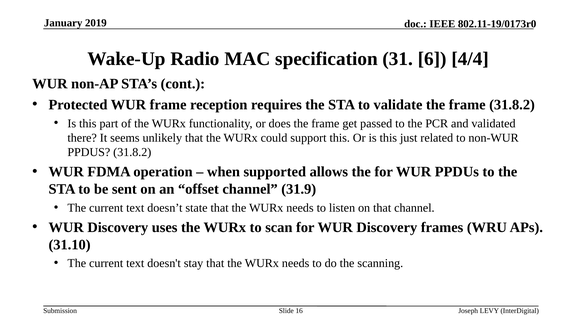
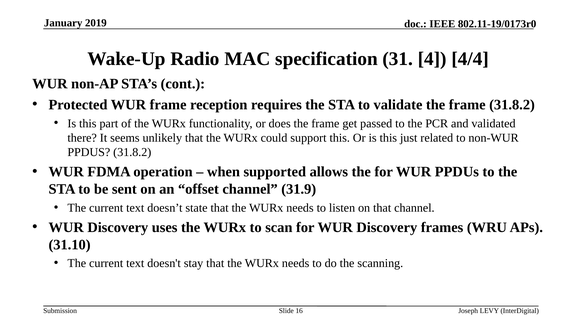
6: 6 -> 4
